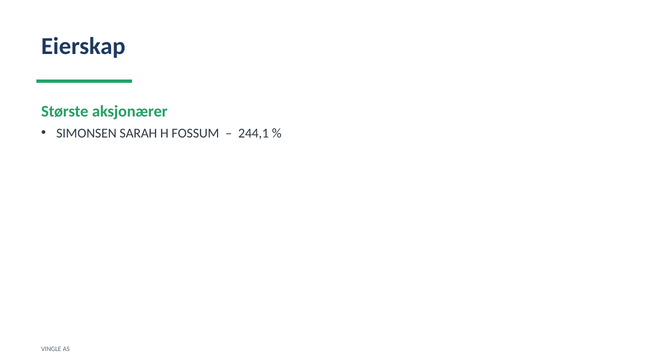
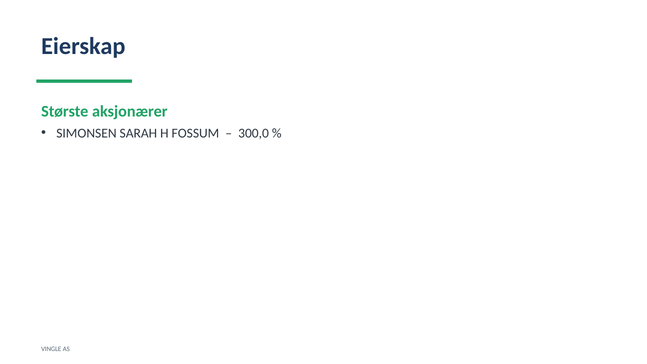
244,1: 244,1 -> 300,0
